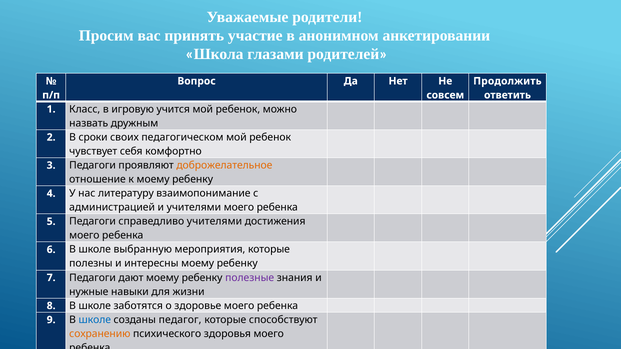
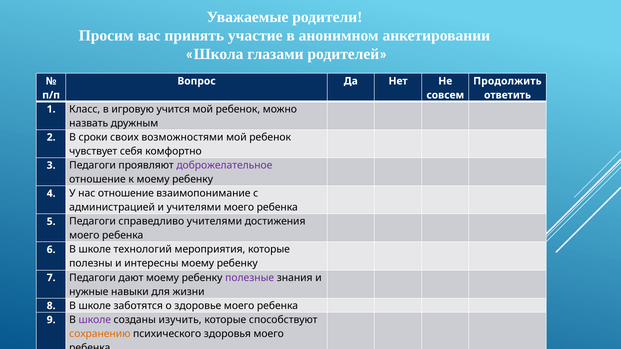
педагогическом: педагогическом -> возможностями
доброжелательное colour: orange -> purple
нас литературу: литературу -> отношение
выбранную: выбранную -> технологий
школе at (95, 320) colour: blue -> purple
педагог: педагог -> изучить
